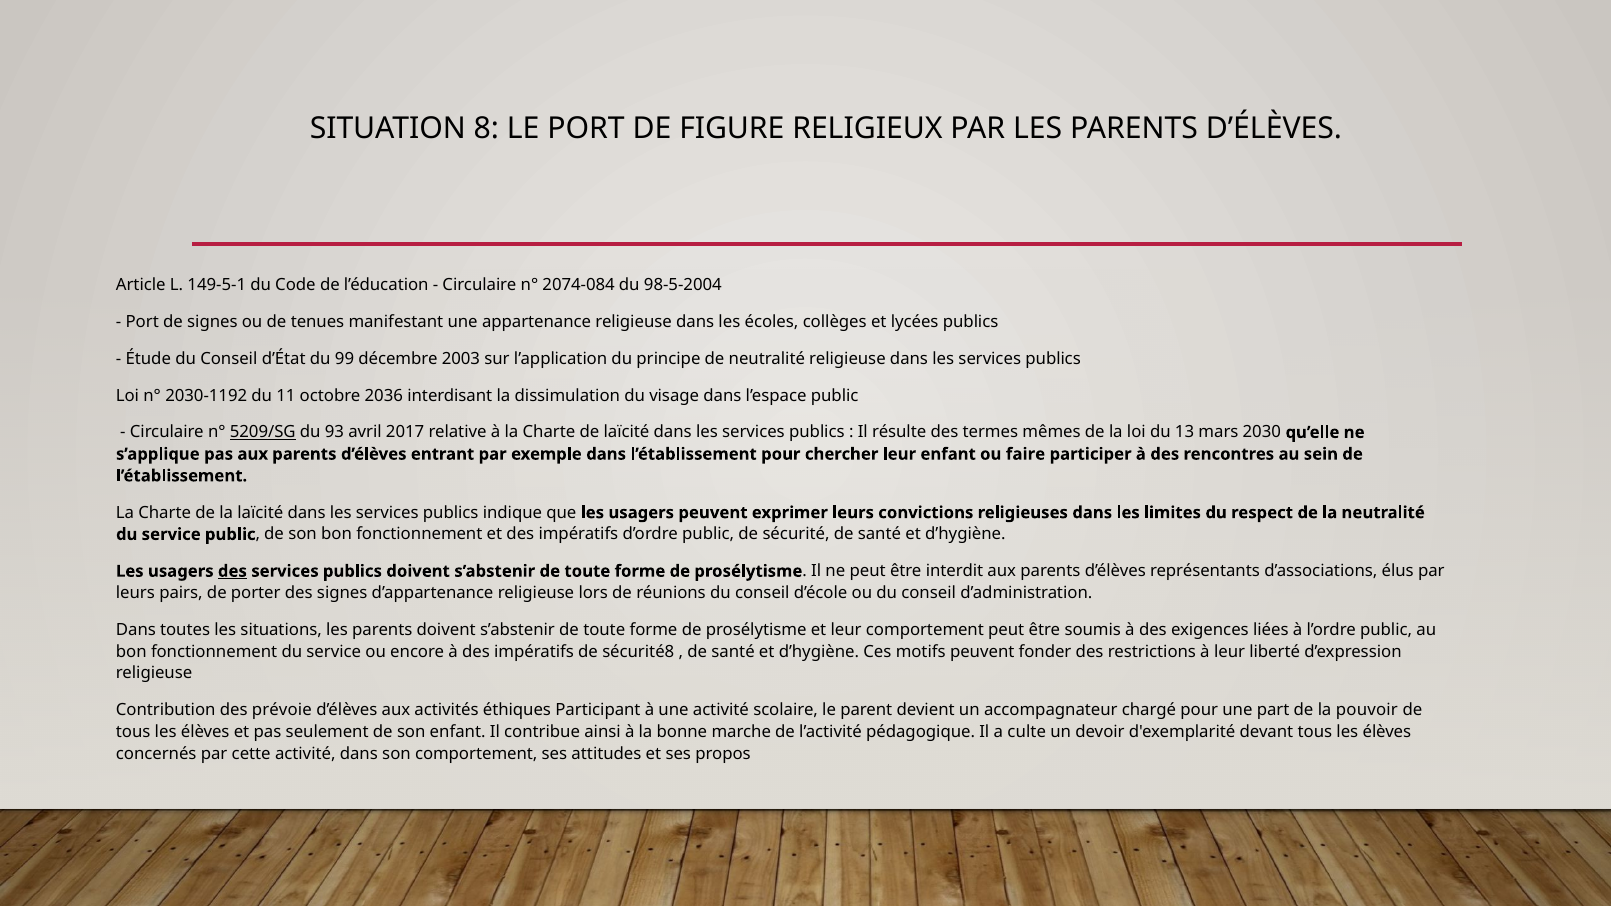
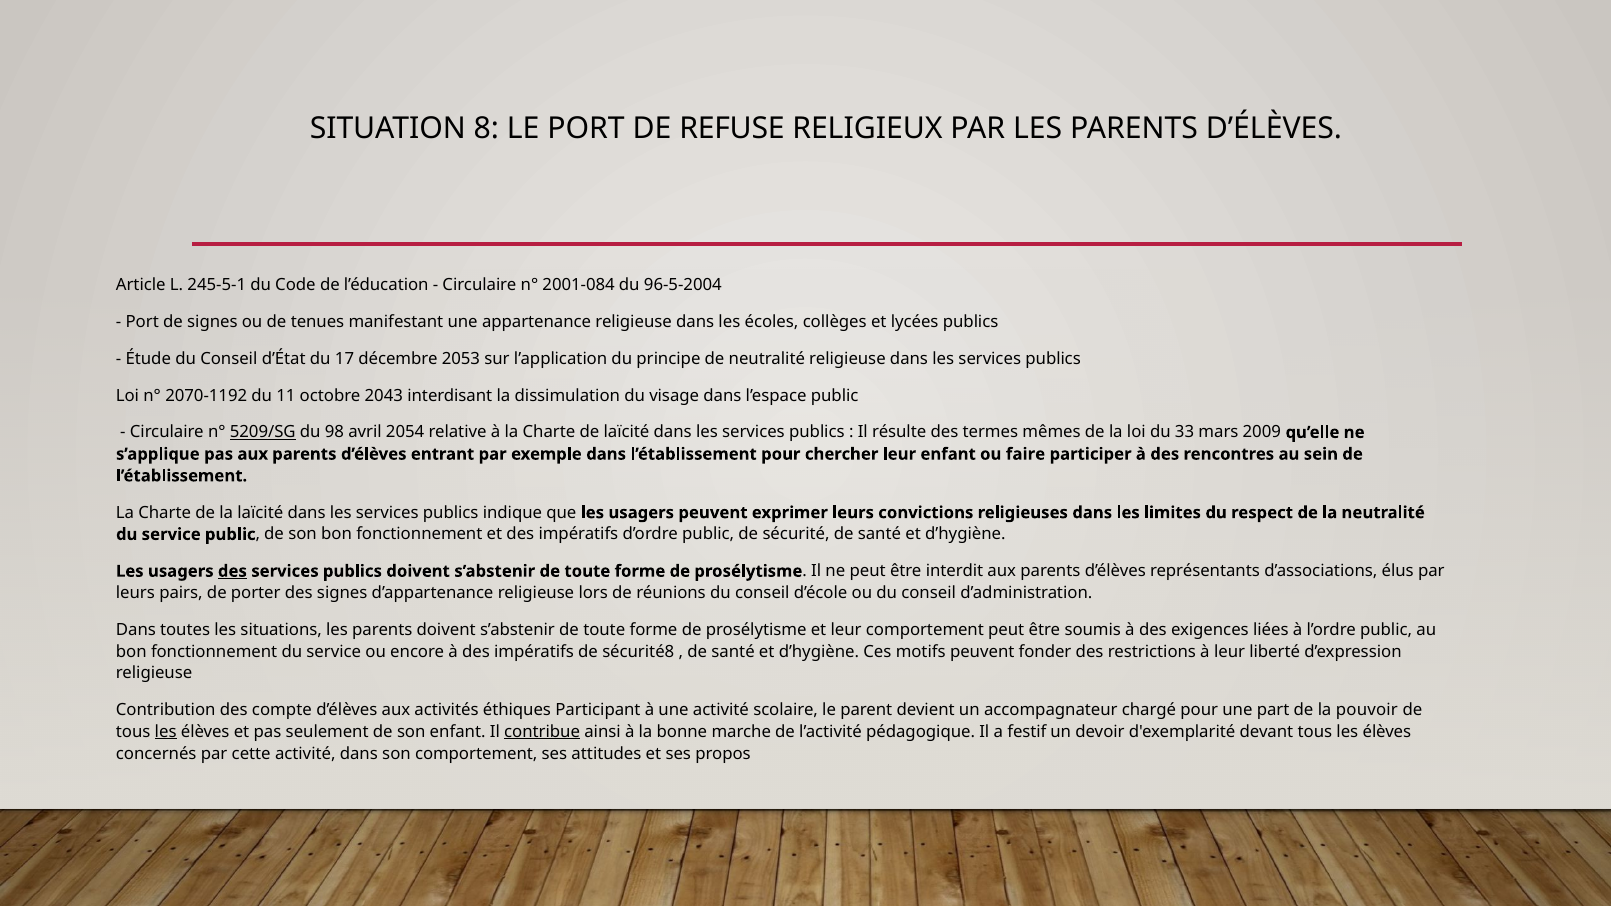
FIGURE: FIGURE -> REFUSE
149-5-1: 149-5-1 -> 245-5-1
2074-084: 2074-084 -> 2001-084
98-5-2004: 98-5-2004 -> 96-5-2004
99: 99 -> 17
2003: 2003 -> 2053
2030-1192: 2030-1192 -> 2070-1192
2036: 2036 -> 2043
93: 93 -> 98
2017: 2017 -> 2054
13: 13 -> 33
2030: 2030 -> 2009
prévoie: prévoie -> compte
les at (166, 732) underline: none -> present
contribue underline: none -> present
culte: culte -> festif
